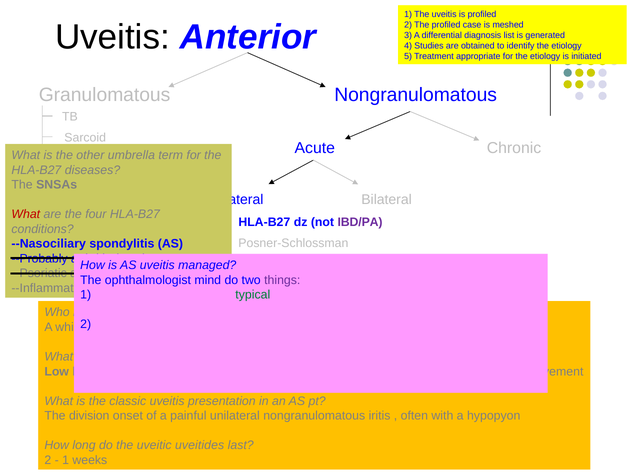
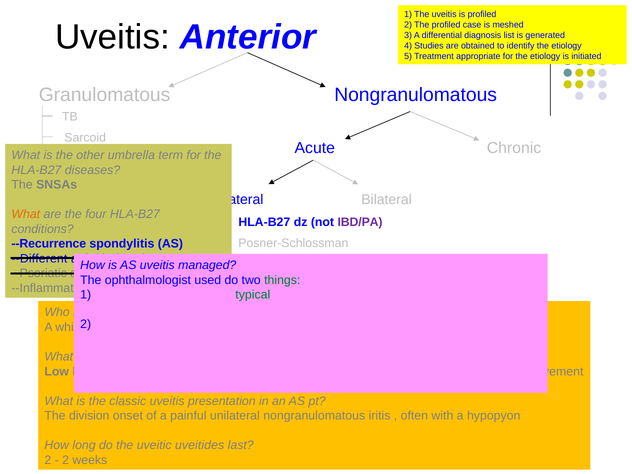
What at (26, 214) colour: red -> orange
--Nasociliary: --Nasociliary -> --Recurrence
--Probably: --Probably -> --Different
mind: mind -> used
things colour: purple -> green
1 at (66, 460): 1 -> 2
